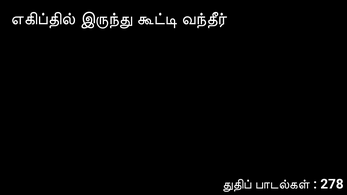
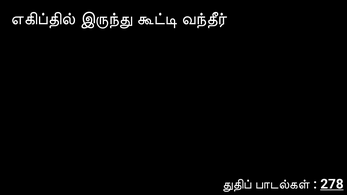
278 underline: none -> present
